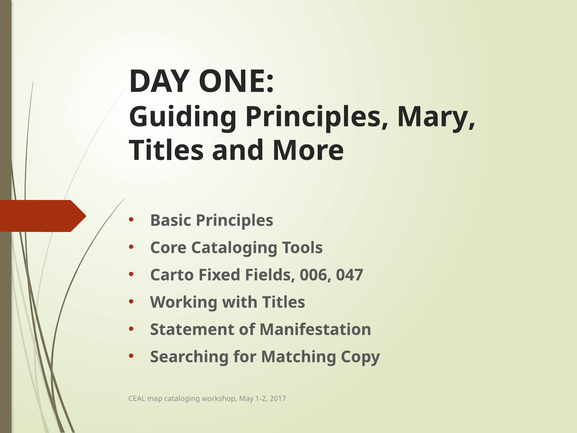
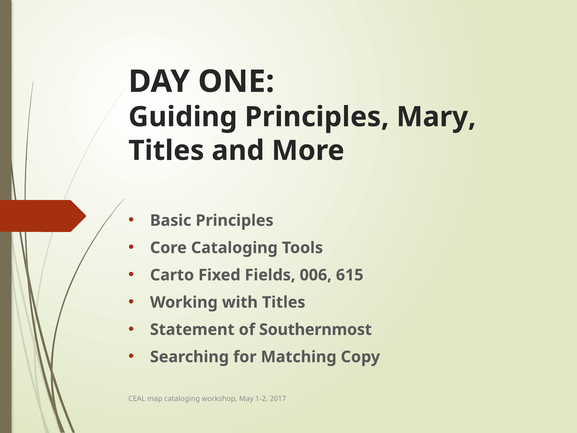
047: 047 -> 615
Manifestation: Manifestation -> Southernmost
